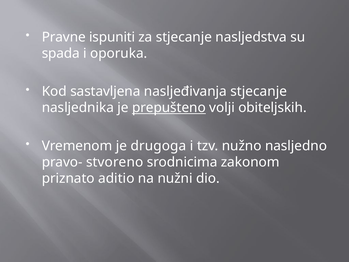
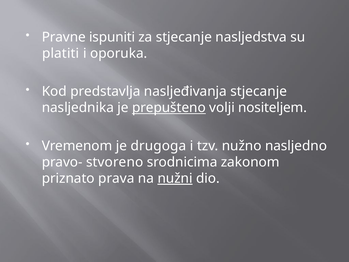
spada: spada -> platiti
sastavljena: sastavljena -> predstavlja
obiteljskih: obiteljskih -> nositeljem
aditio: aditio -> prava
nužni underline: none -> present
